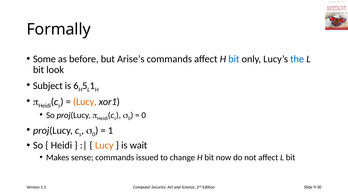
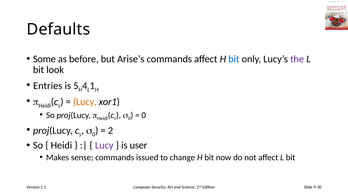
Formally: Formally -> Defaults
the colour: blue -> purple
Subject: Subject -> Entries
6: 6 -> 5
5: 5 -> 4
1 at (110, 130): 1 -> 2
Lucy at (104, 145) colour: orange -> purple
wait: wait -> user
